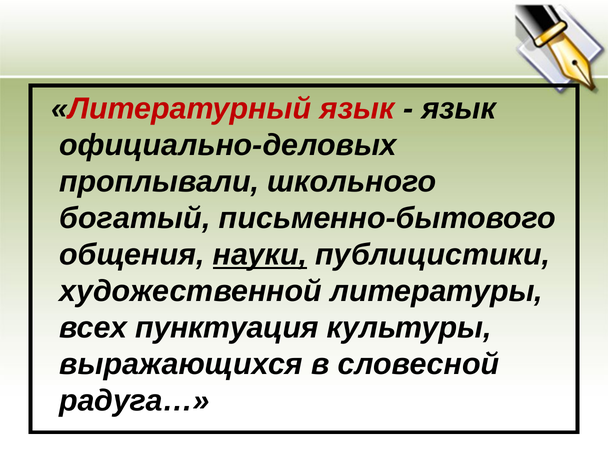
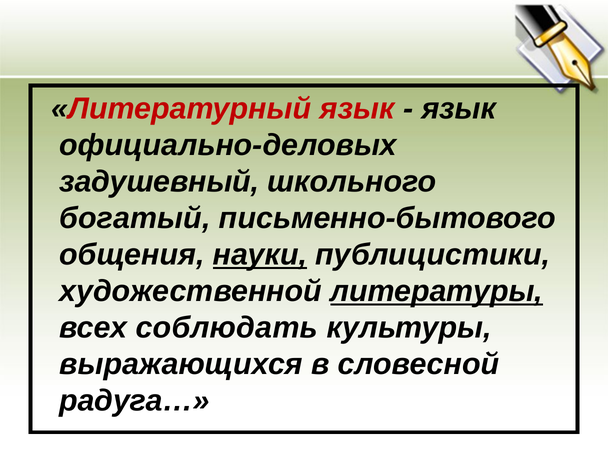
проплывали: проплывали -> задушевный
литературы underline: none -> present
пунктуация: пунктуация -> соблюдать
